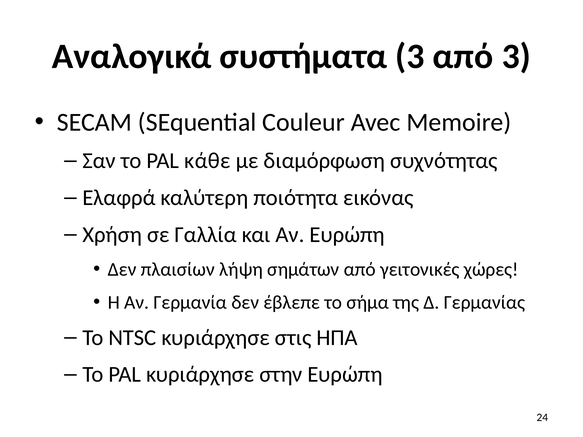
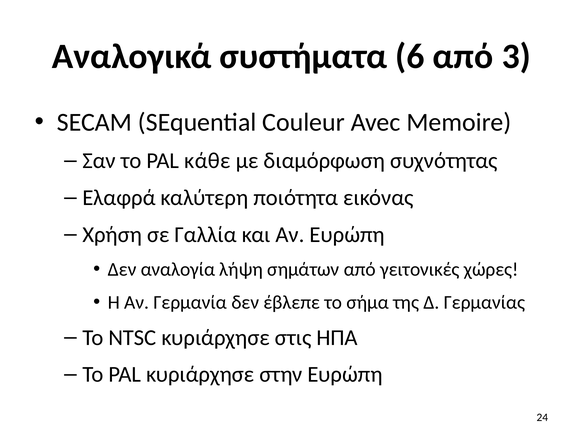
συστήματα 3: 3 -> 6
πλαισίων: πλαισίων -> αναλογία
